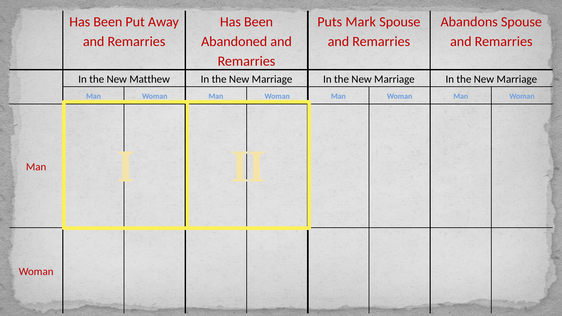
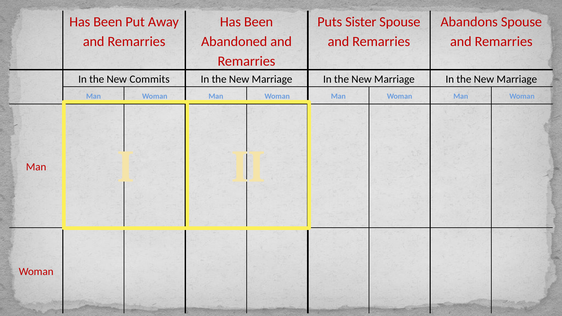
Mark: Mark -> Sister
Matthew: Matthew -> Commits
